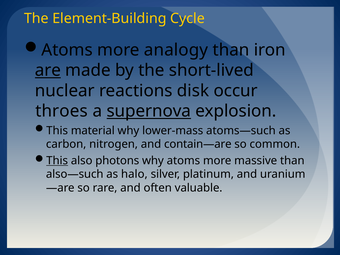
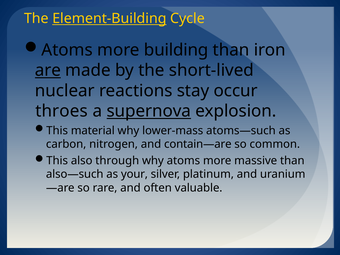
Element-Building underline: none -> present
analogy: analogy -> building
disk: disk -> stay
This at (57, 161) underline: present -> none
photons: photons -> through
halo: halo -> your
